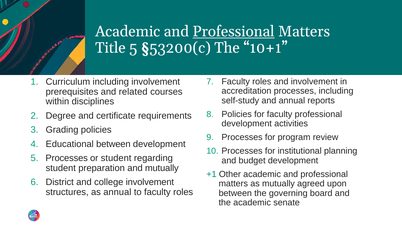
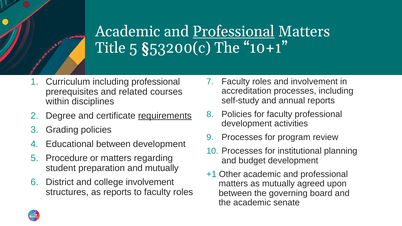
including involvement: involvement -> professional
requirements underline: none -> present
5 Processes: Processes -> Procedure
or student: student -> matters
as annual: annual -> reports
